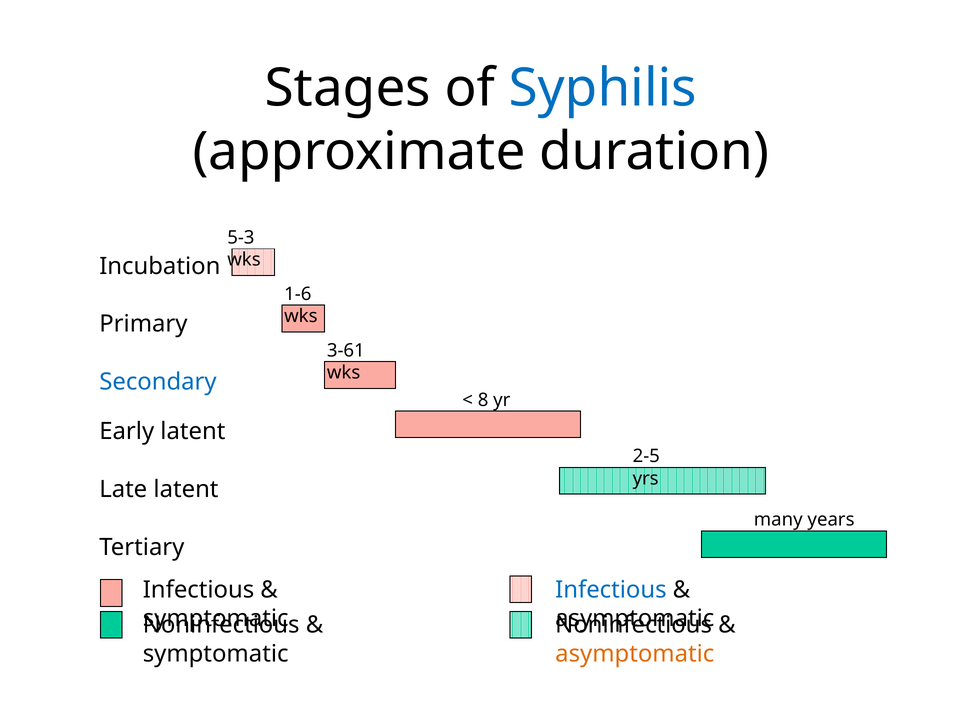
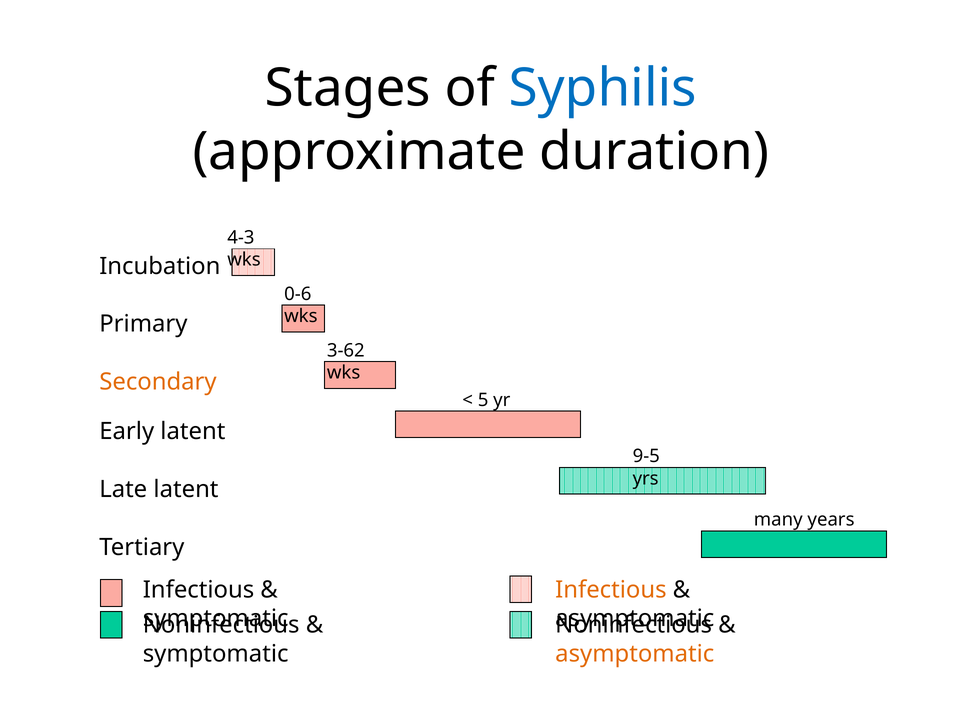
5-3: 5-3 -> 4-3
1-6: 1-6 -> 0-6
3-61: 3-61 -> 3-62
Secondary colour: blue -> orange
8: 8 -> 5
2-5: 2-5 -> 9-5
Infectious at (611, 590) colour: blue -> orange
